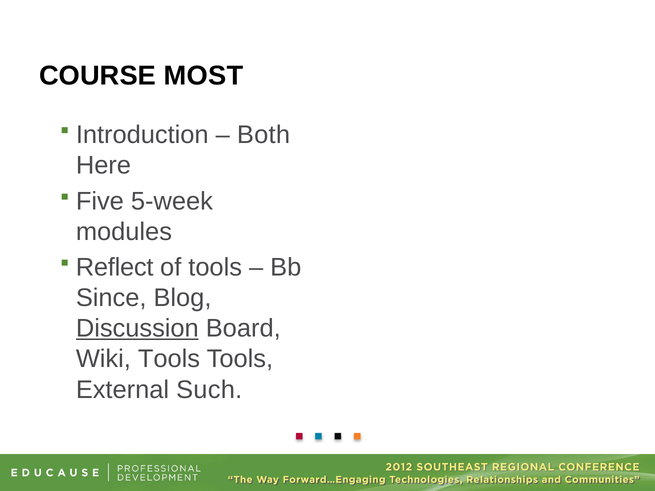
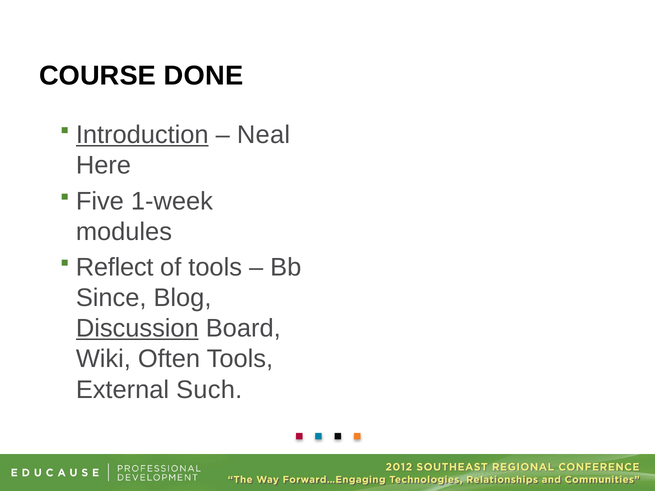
MOST: MOST -> DONE
Introduction underline: none -> present
Both: Both -> Neal
5-week: 5-week -> 1-week
Wiki Tools: Tools -> Often
